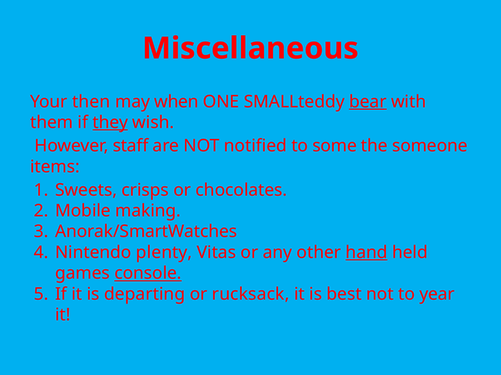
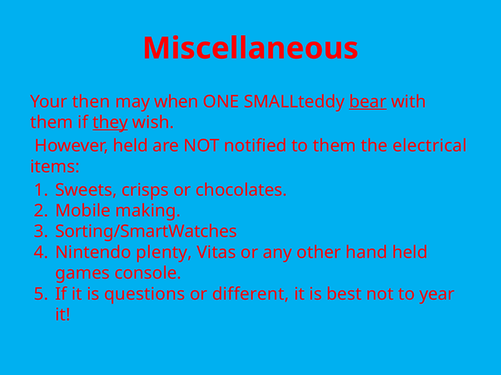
However staff: staff -> held
to some: some -> them
someone: someone -> electrical
Anorak/SmartWatches: Anorak/SmartWatches -> Sorting/SmartWatches
hand underline: present -> none
console underline: present -> none
departing: departing -> questions
rucksack: rucksack -> different
